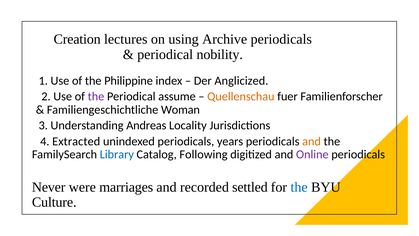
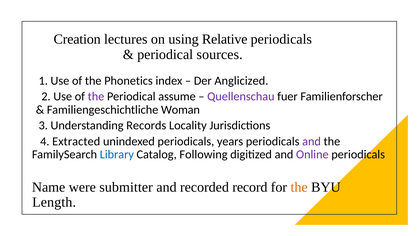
Archive: Archive -> Relative
nobility: nobility -> sources
Philippine: Philippine -> Phonetics
Quellenschau colour: orange -> purple
Andreas: Andreas -> Records
and at (312, 141) colour: orange -> purple
Never: Never -> Name
marriages: marriages -> submitter
settled: settled -> record
the at (299, 187) colour: blue -> orange
Culture: Culture -> Length
